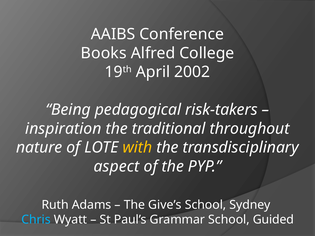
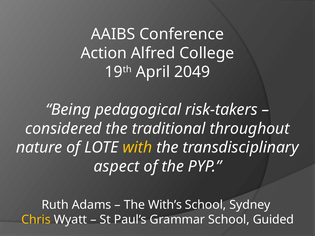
Books: Books -> Action
2002: 2002 -> 2049
inspiration: inspiration -> considered
Give’s: Give’s -> With’s
Chris colour: light blue -> yellow
